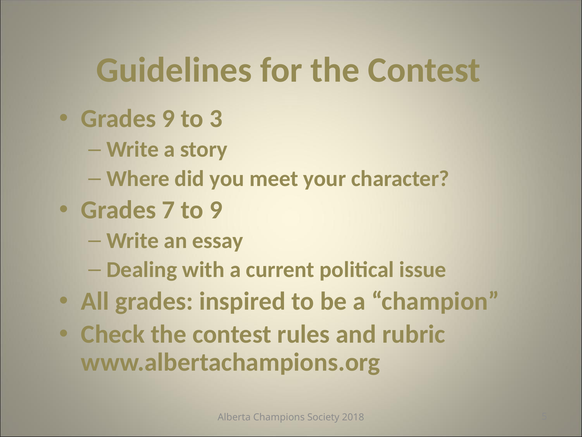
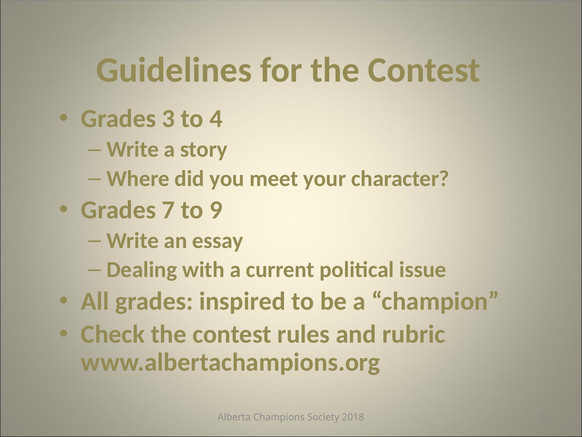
Grades 9: 9 -> 3
3: 3 -> 4
